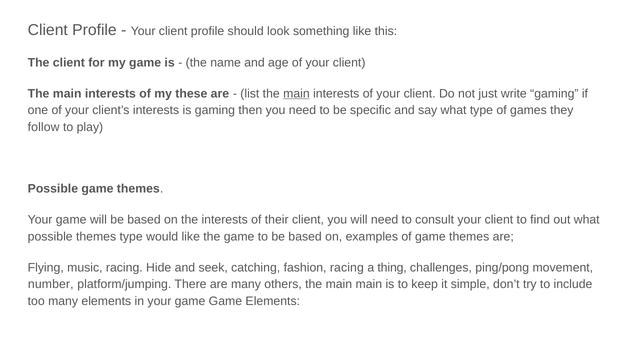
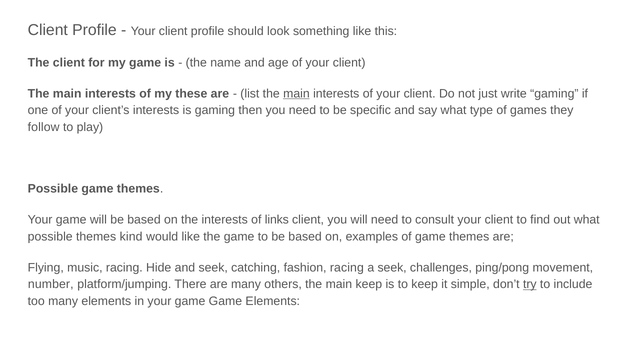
their: their -> links
themes type: type -> kind
a thing: thing -> seek
main main: main -> keep
try underline: none -> present
